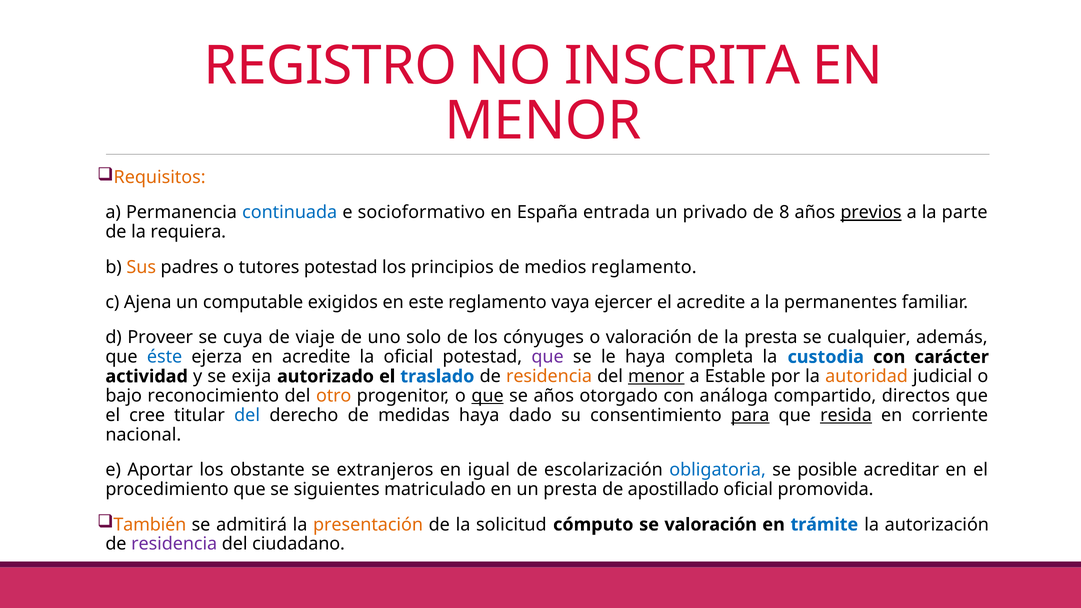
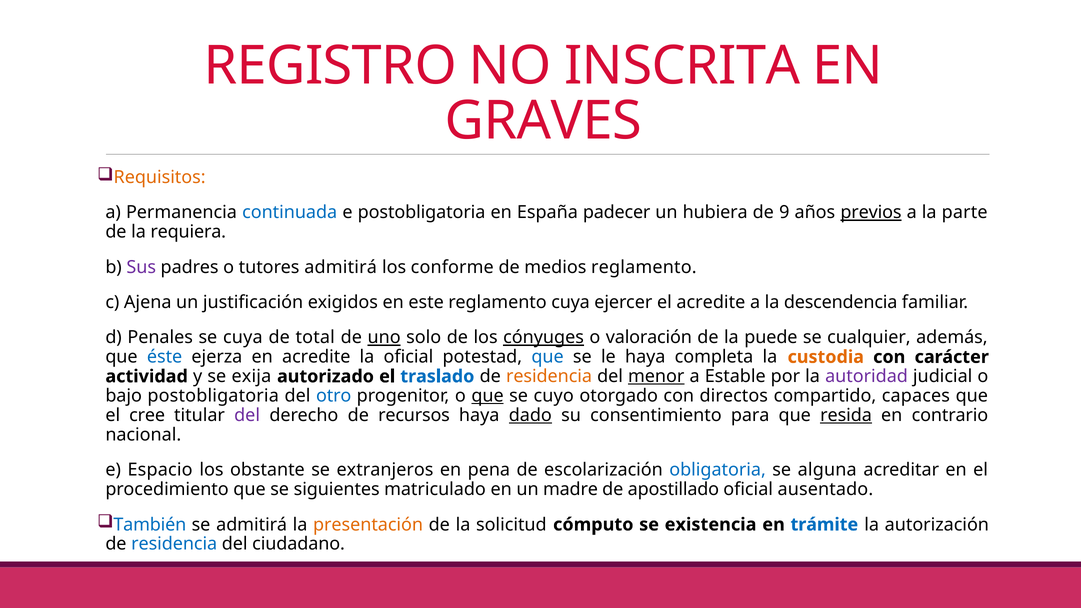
MENOR at (543, 121): MENOR -> GRAVES
e socioformativo: socioformativo -> postobligatoria
entrada: entrada -> padecer
privado: privado -> hubiera
8: 8 -> 9
Sus colour: orange -> purple
tutores potestad: potestad -> admitirá
principios: principios -> conforme
computable: computable -> justificación
reglamento vaya: vaya -> cuya
permanentes: permanentes -> descendencia
Proveer: Proveer -> Penales
viaje: viaje -> total
uno underline: none -> present
cónyuges underline: none -> present
la presta: presta -> puede
que at (548, 357) colour: purple -> blue
custodia colour: blue -> orange
autoridad colour: orange -> purple
bajo reconocimiento: reconocimiento -> postobligatoria
otro colour: orange -> blue
se años: años -> cuyo
análoga: análoga -> directos
directos: directos -> capaces
del at (247, 415) colour: blue -> purple
medidas: medidas -> recursos
dado underline: none -> present
para underline: present -> none
corriente: corriente -> contrario
Aportar: Aportar -> Espacio
igual: igual -> pena
posible: posible -> alguna
un presta: presta -> madre
promovida: promovida -> ausentado
También colour: orange -> blue
se valoración: valoración -> existencia
residencia at (174, 544) colour: purple -> blue
